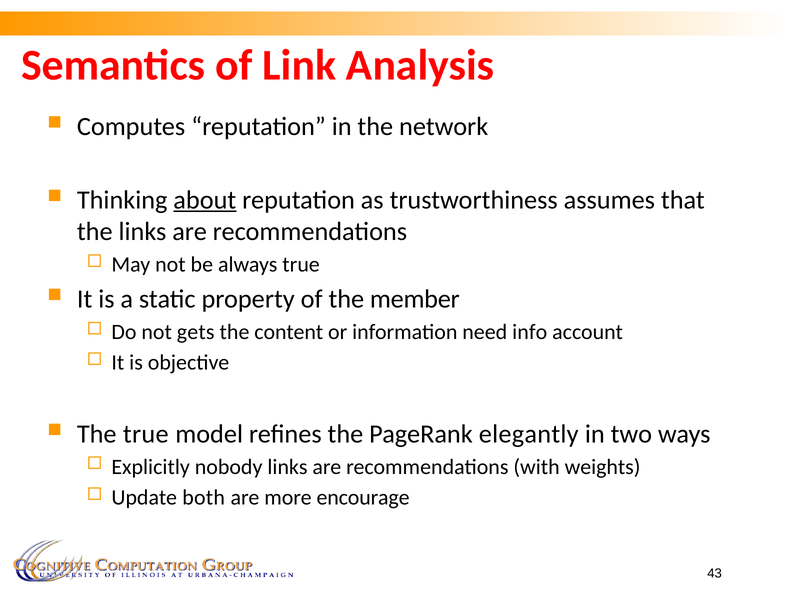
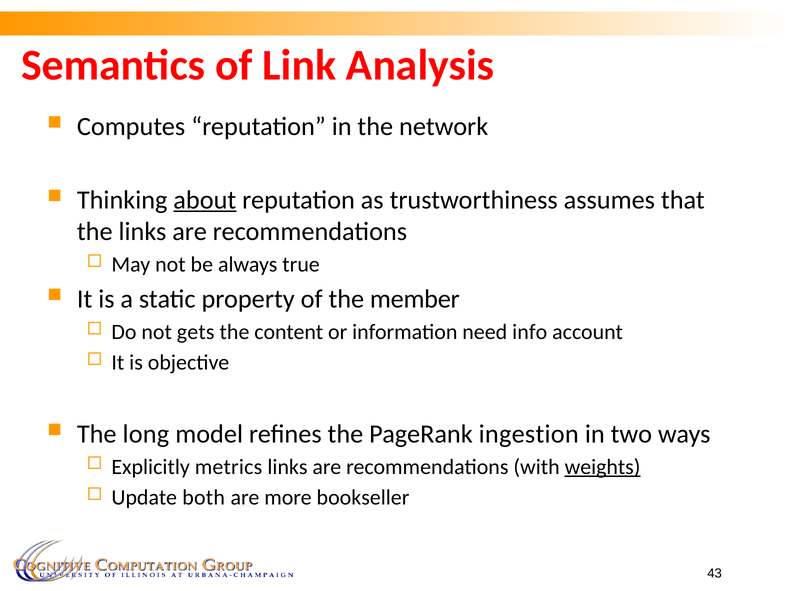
The true: true -> long
elegantly: elegantly -> ingestion
nobody: nobody -> metrics
weights underline: none -> present
encourage: encourage -> bookseller
